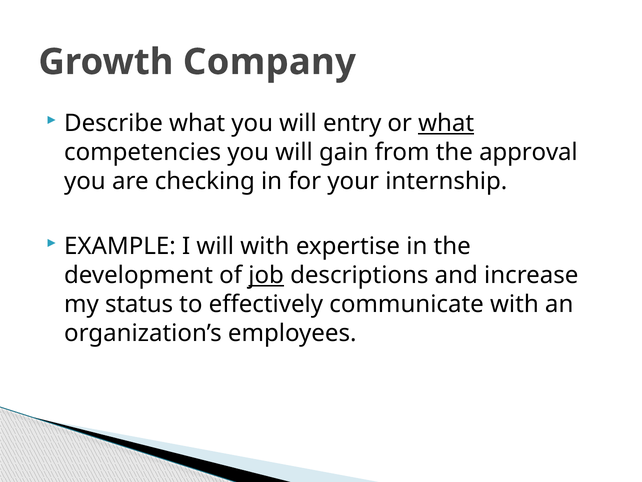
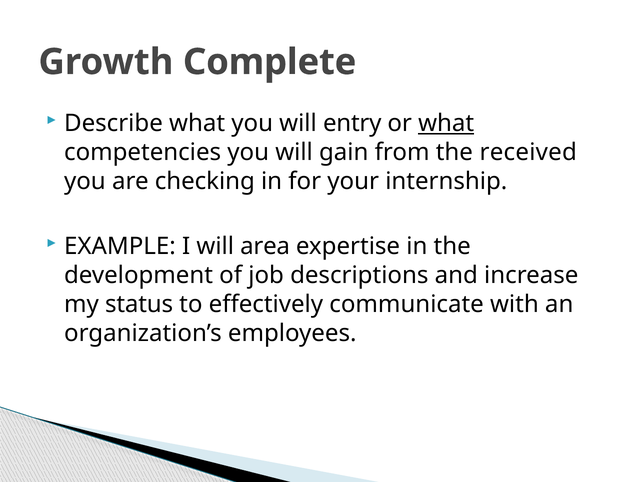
Company: Company -> Complete
approval: approval -> received
will with: with -> area
job underline: present -> none
